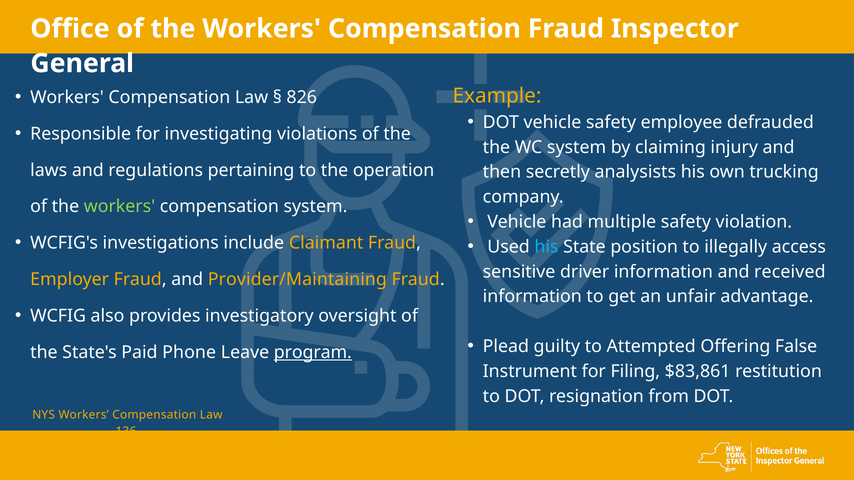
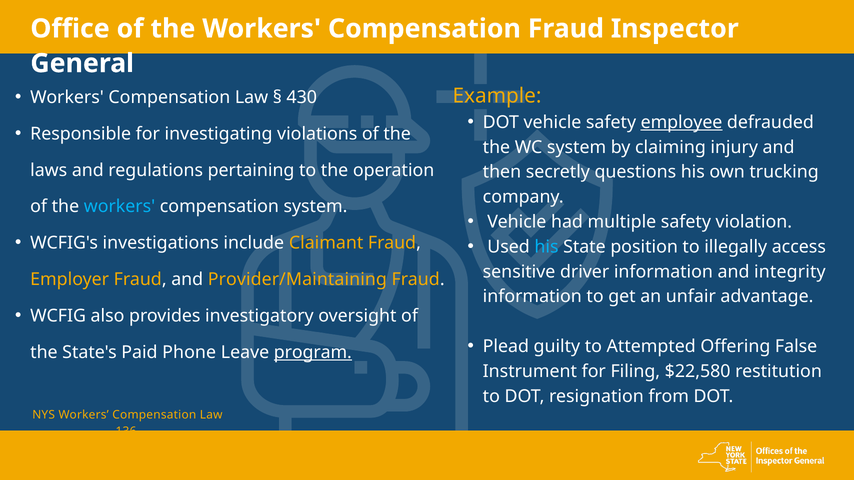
826: 826 -> 430
employee underline: none -> present
analysists: analysists -> questions
workers at (120, 207) colour: light green -> light blue
received: received -> integrity
$83,861: $83,861 -> $22,580
